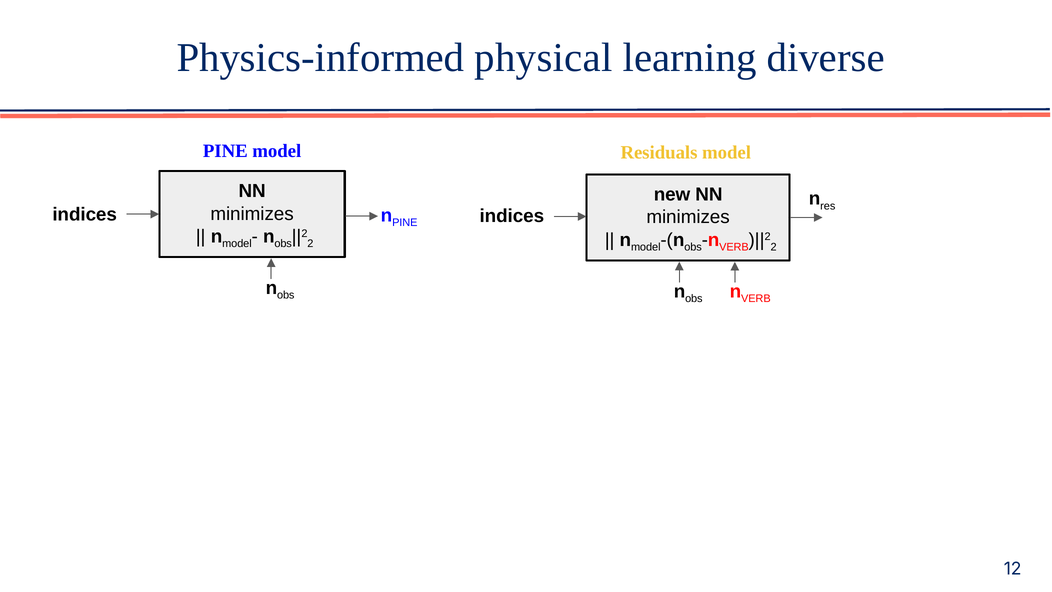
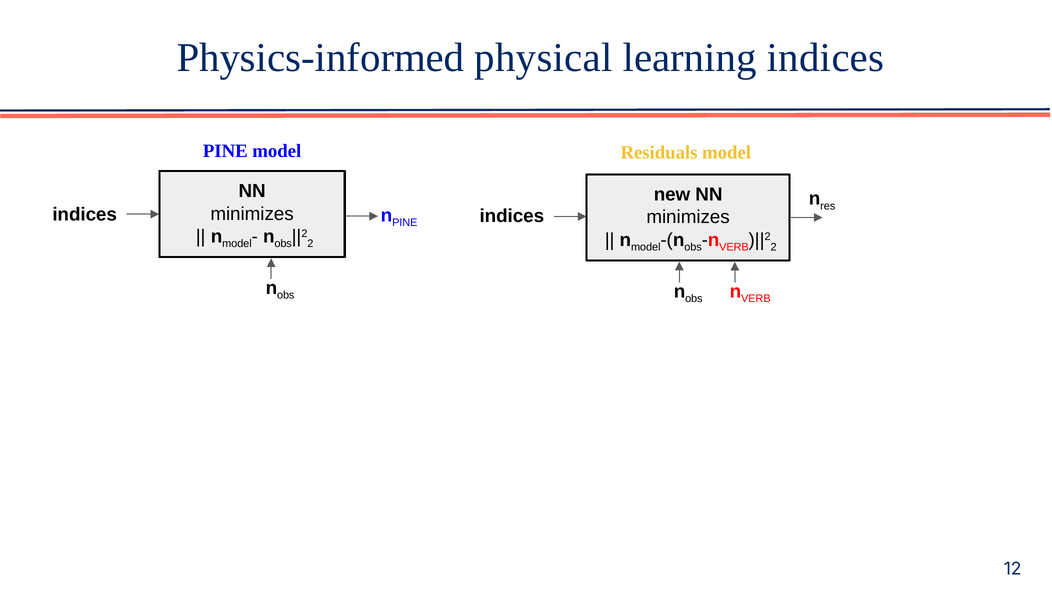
learning diverse: diverse -> indices
